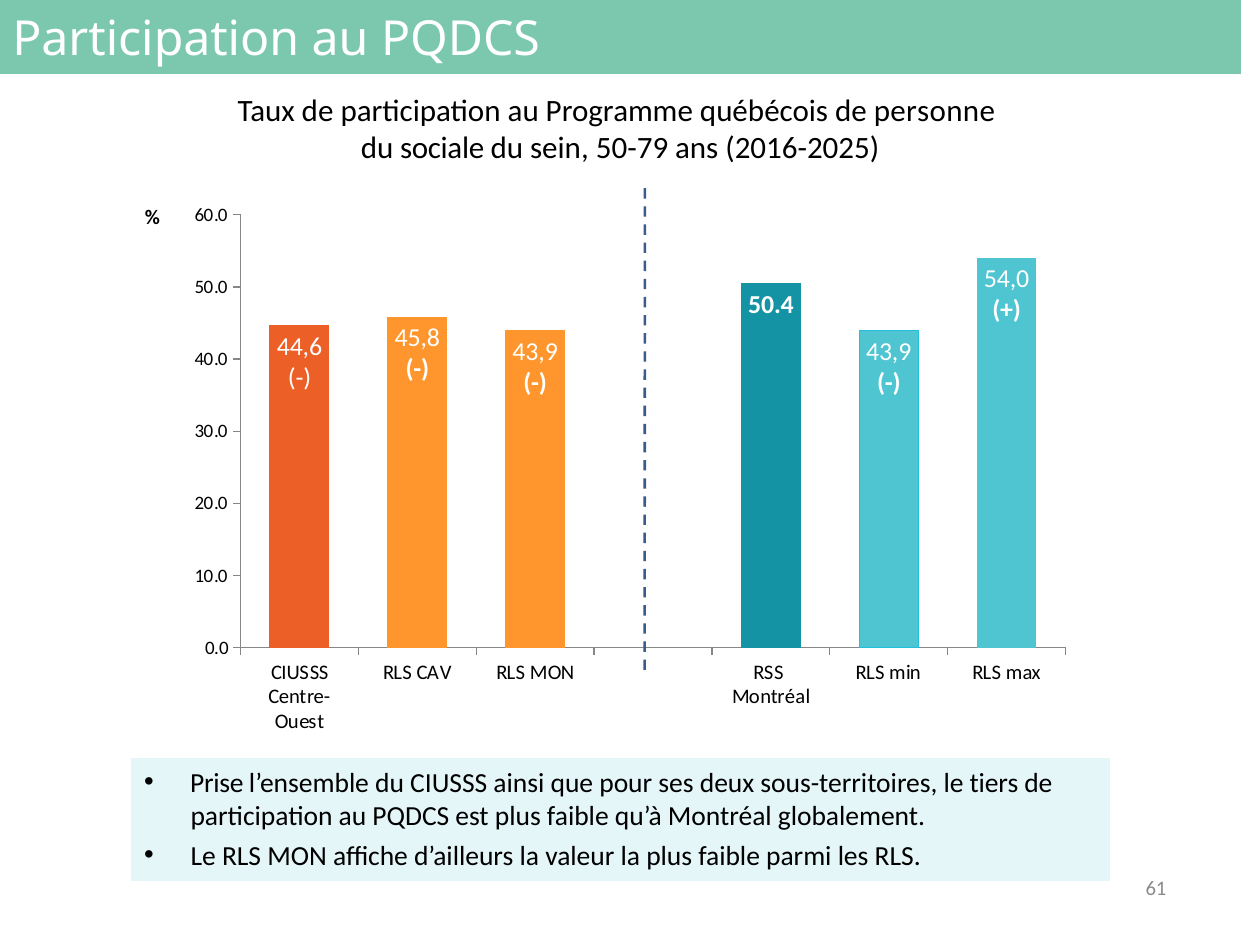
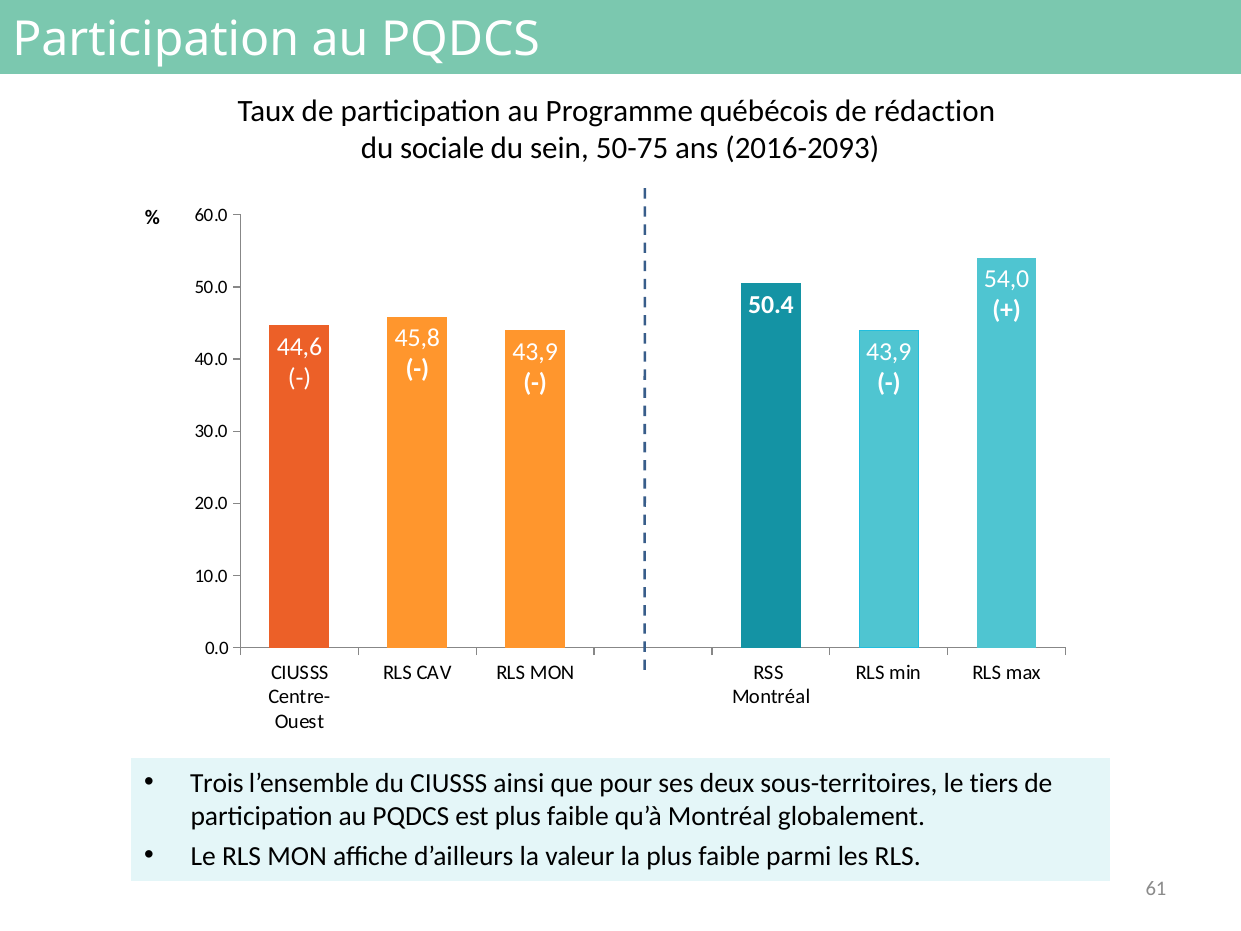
personne: personne -> rédaction
50-79: 50-79 -> 50-75
2016-2025: 2016-2025 -> 2016-2093
Prise: Prise -> Trois
